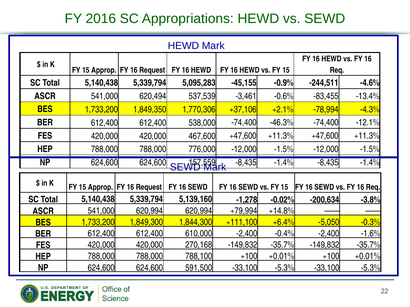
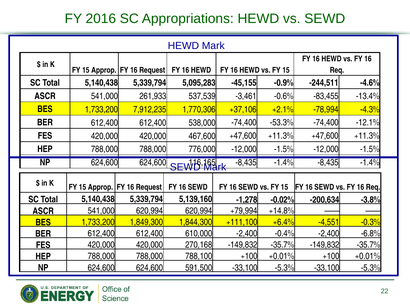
620,494: 620,494 -> 261,933
1,849,350: 1,849,350 -> 7,912,235
-46.3%: -46.3% -> -53.3%
157,559: 157,559 -> 116,165
-5,050: -5,050 -> -4,551
-1.6%: -1.6% -> -6.8%
